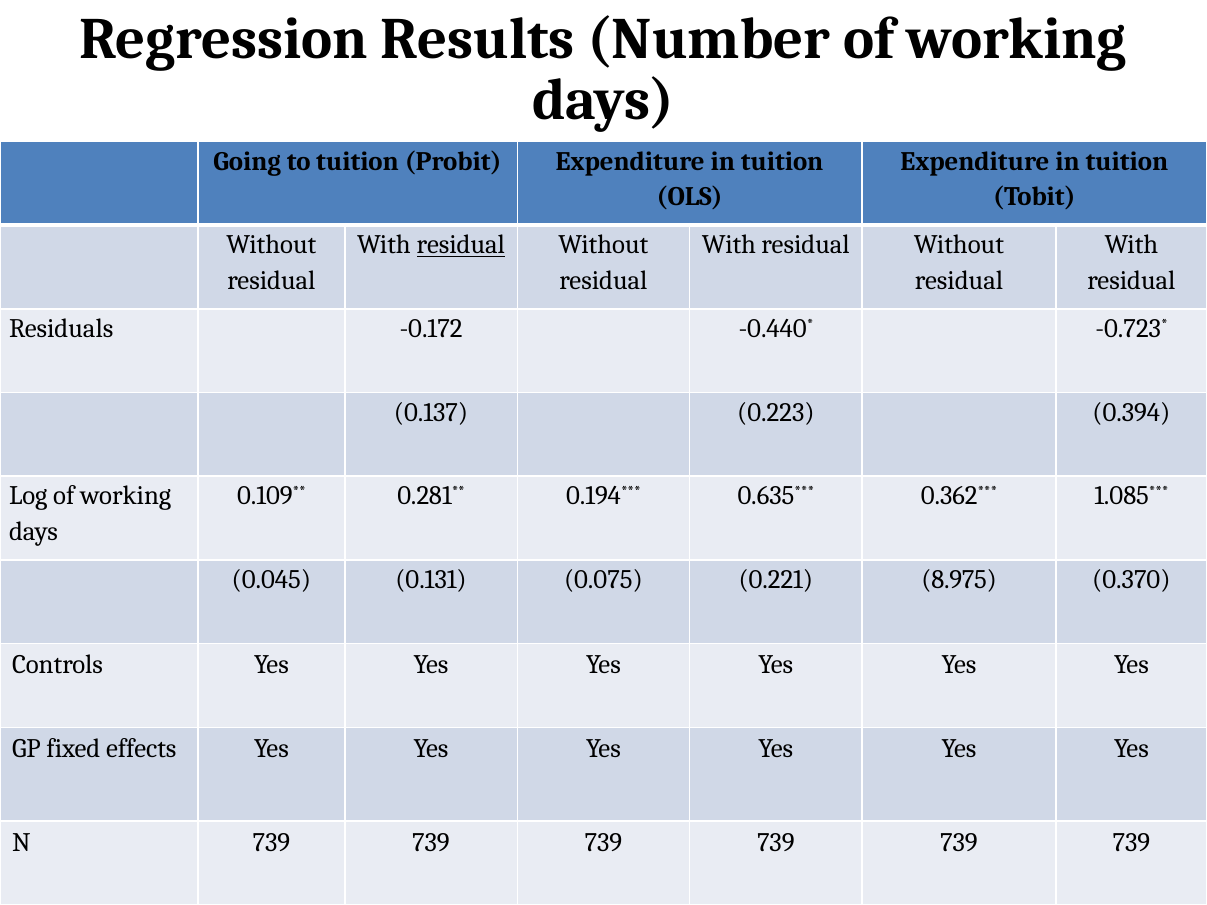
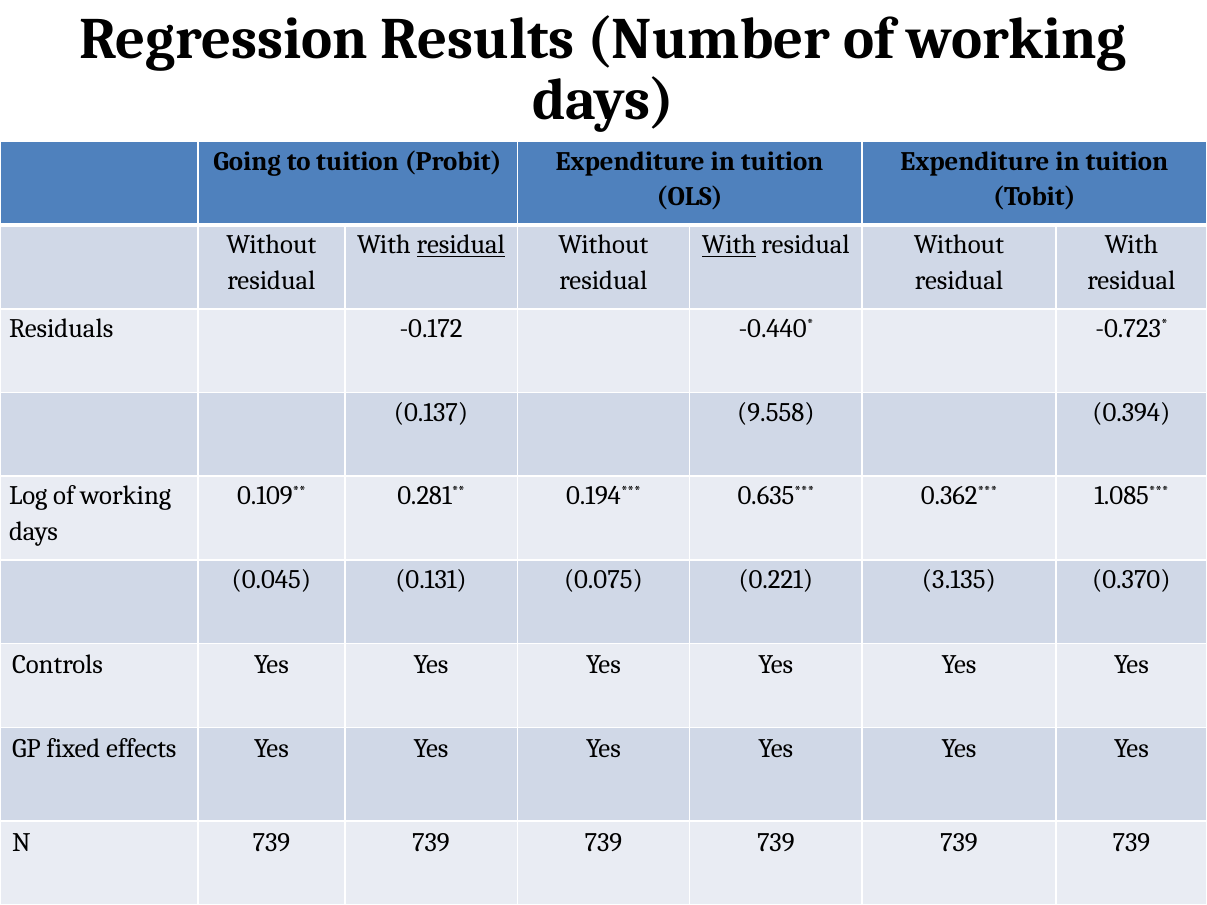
With at (729, 245) underline: none -> present
0.223: 0.223 -> 9.558
8.975: 8.975 -> 3.135
